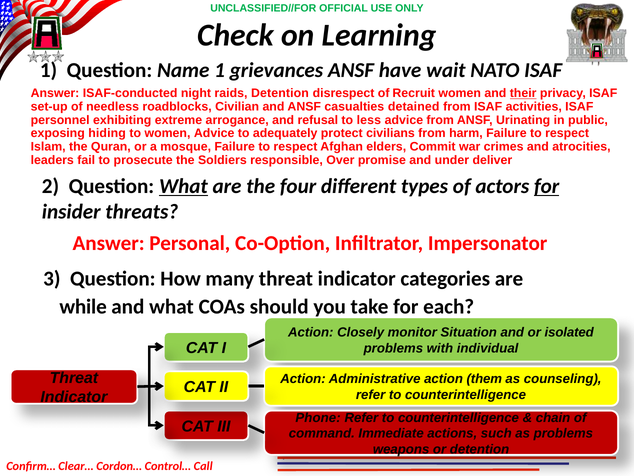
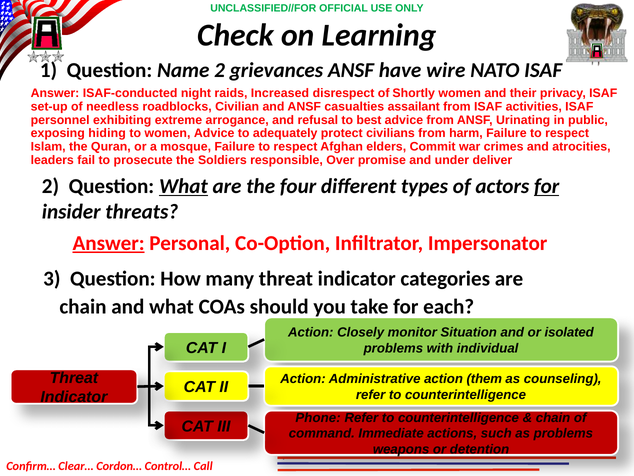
Name 1: 1 -> 2
wait: wait -> wire
raids Detention: Detention -> Increased
Recruit: Recruit -> Shortly
their underline: present -> none
detained: detained -> assailant
less: less -> best
Answer at (109, 243) underline: none -> present
while at (83, 307): while -> chain
